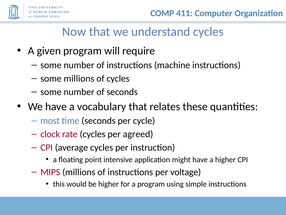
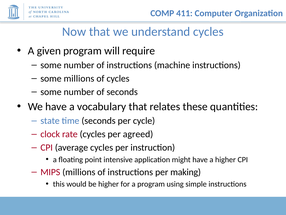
most: most -> state
voltage: voltage -> making
